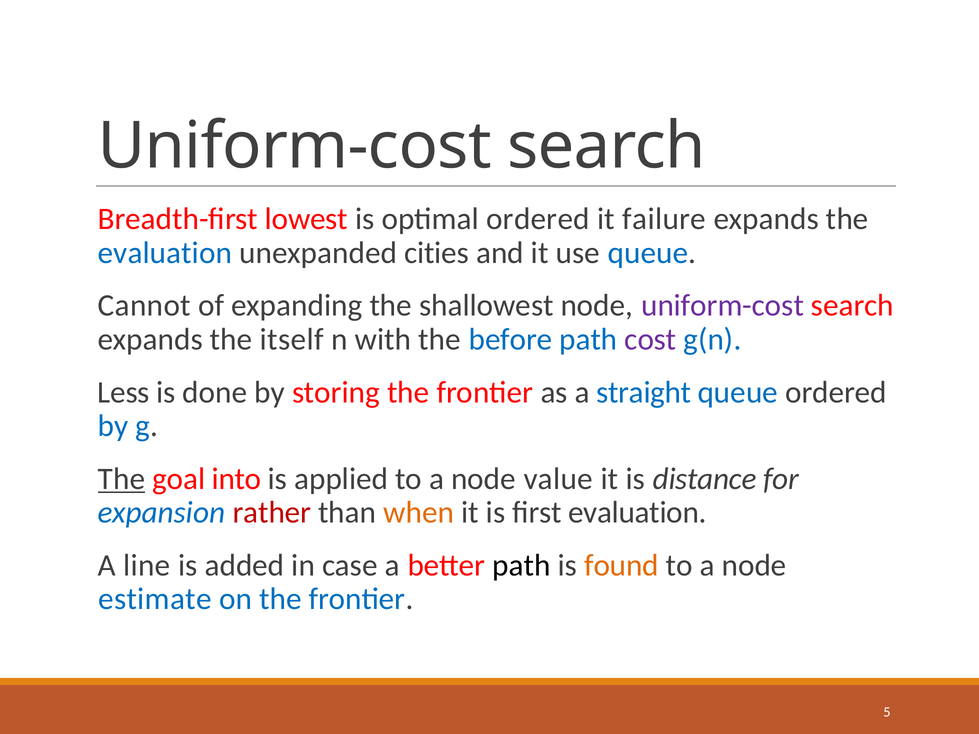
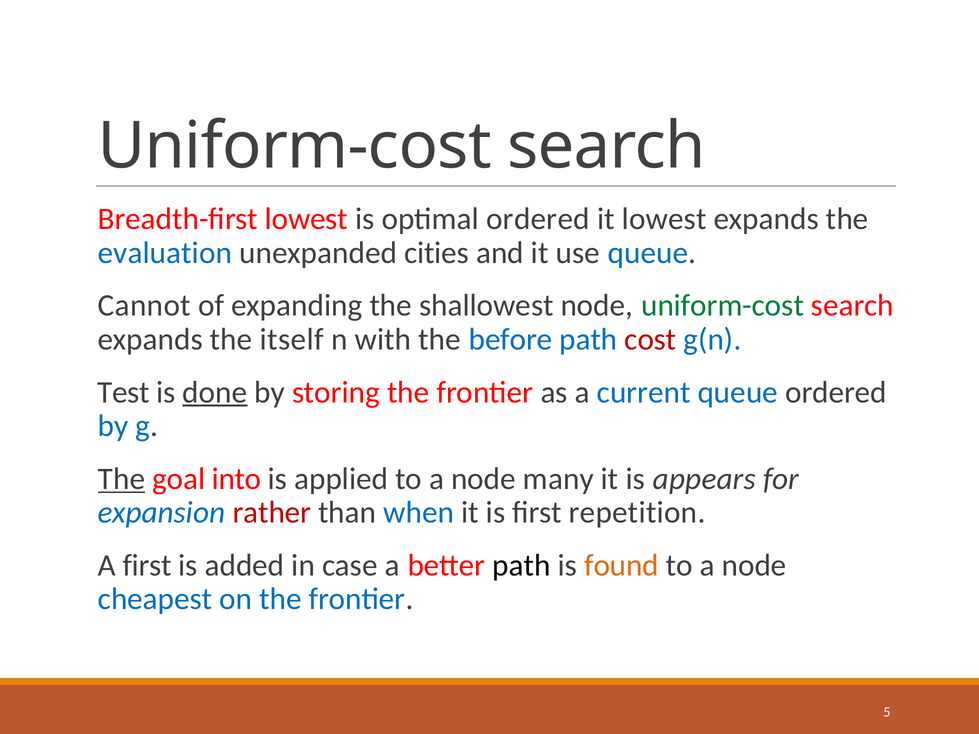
it failure: failure -> lowest
uniform-cost at (723, 306) colour: purple -> green
cost colour: purple -> red
Less: Less -> Test
done underline: none -> present
straight: straight -> current
value: value -> many
distance: distance -> appears
when colour: orange -> blue
first evaluation: evaluation -> repetition
A line: line -> first
estimate: estimate -> cheapest
